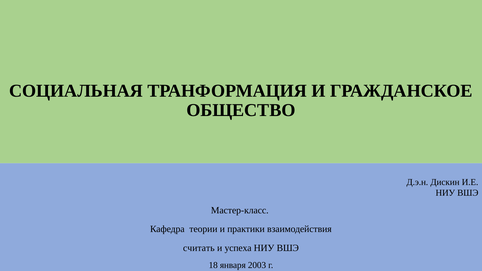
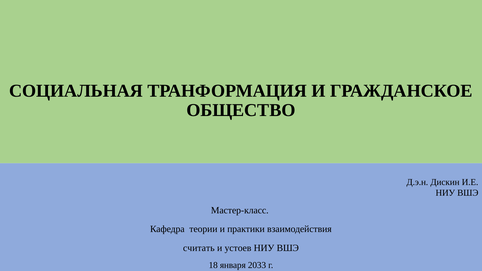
успеха: успеха -> устоев
2003: 2003 -> 2033
